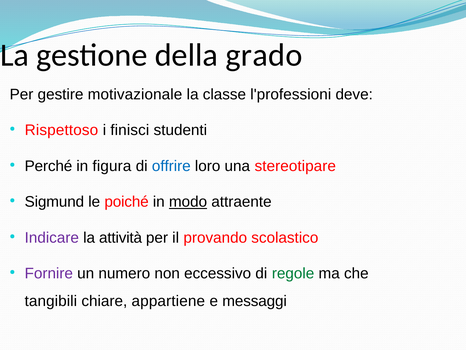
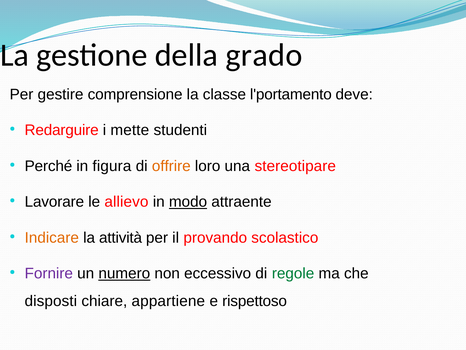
motivazionale: motivazionale -> comprensione
l'professioni: l'professioni -> l'portamento
Rispettoso: Rispettoso -> Redarguire
finisci: finisci -> mette
offrire colour: blue -> orange
Sigmund: Sigmund -> Lavorare
poiché: poiché -> allievo
Indicare colour: purple -> orange
numero underline: none -> present
tangibili: tangibili -> disposti
messaggi: messaggi -> rispettoso
